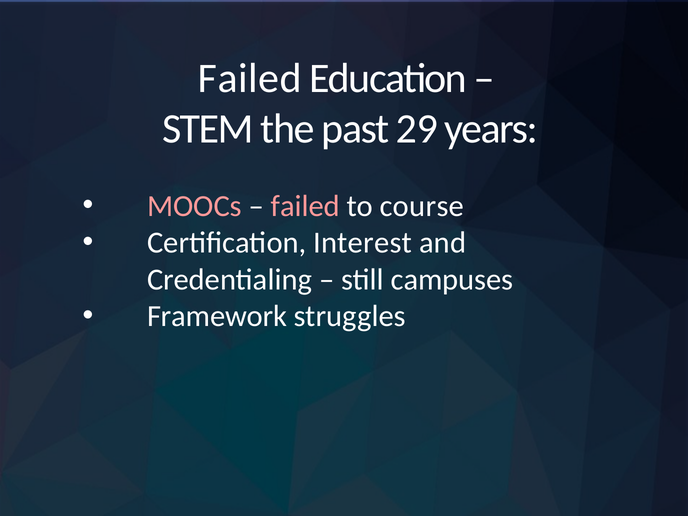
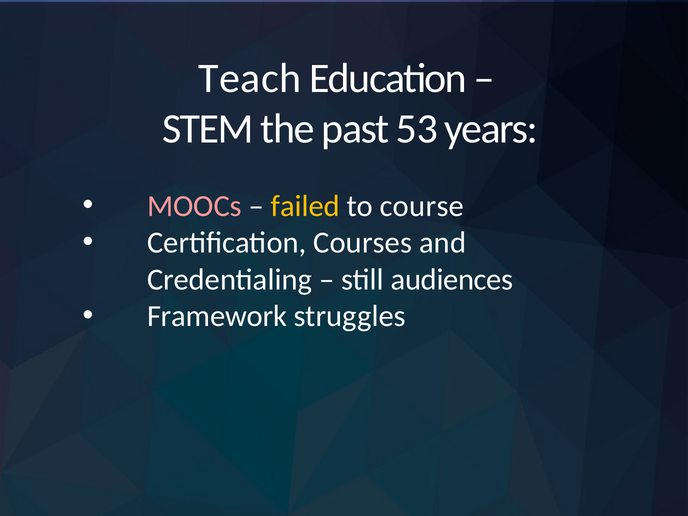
Failed at (250, 78): Failed -> Teach
29: 29 -> 53
failed at (305, 206) colour: pink -> yellow
Interest: Interest -> Courses
campuses: campuses -> audiences
